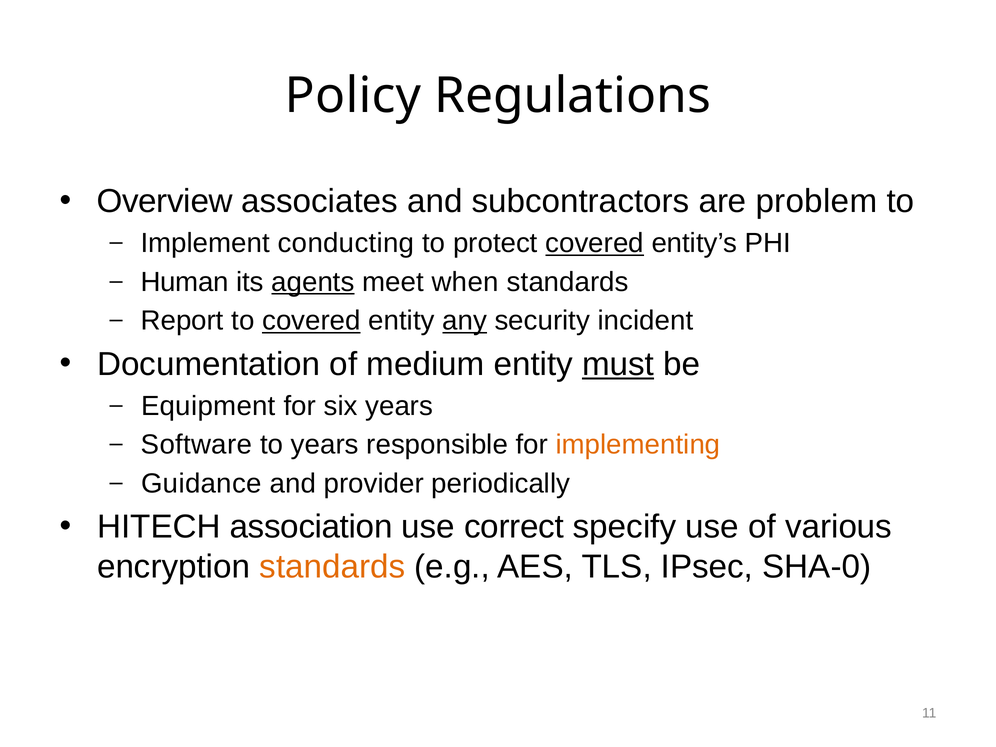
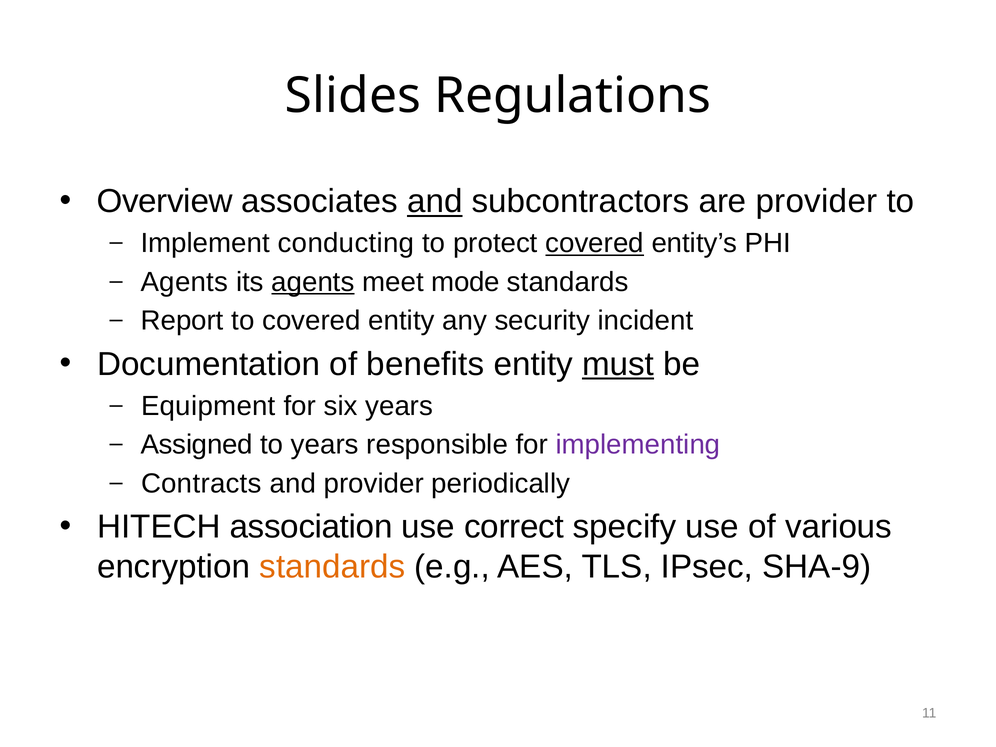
Policy: Policy -> Slides
and at (435, 202) underline: none -> present
are problem: problem -> provider
Human at (185, 282): Human -> Agents
when: when -> mode
covered at (311, 321) underline: present -> none
any underline: present -> none
medium: medium -> benefits
Software: Software -> Assigned
implementing colour: orange -> purple
Guidance: Guidance -> Contracts
SHA-0: SHA-0 -> SHA-9
